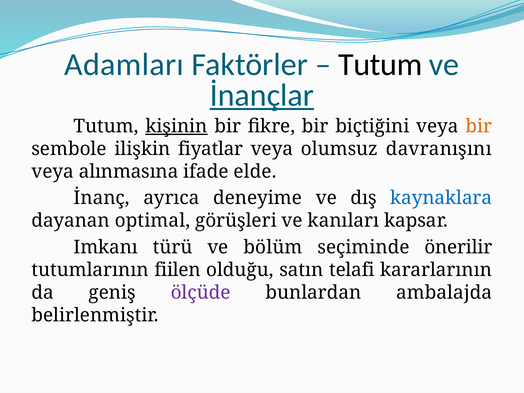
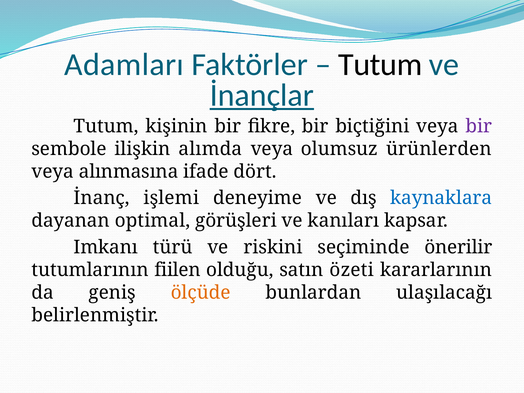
kişinin underline: present -> none
bir at (479, 126) colour: orange -> purple
fiyatlar: fiyatlar -> alımda
davranışını: davranışını -> ürünlerden
elde: elde -> dört
ayrıca: ayrıca -> işlemi
bölüm: bölüm -> riskini
telafi: telafi -> özeti
ölçüde colour: purple -> orange
ambalajda: ambalajda -> ulaşılacağı
